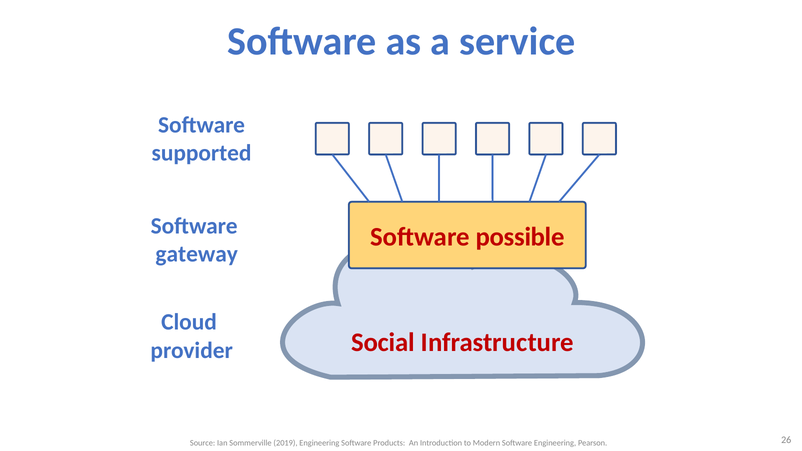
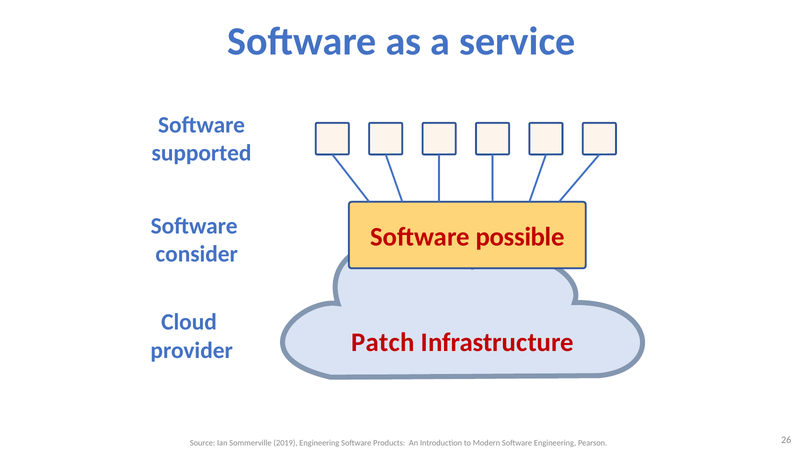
gateway: gateway -> consider
Social: Social -> Patch
